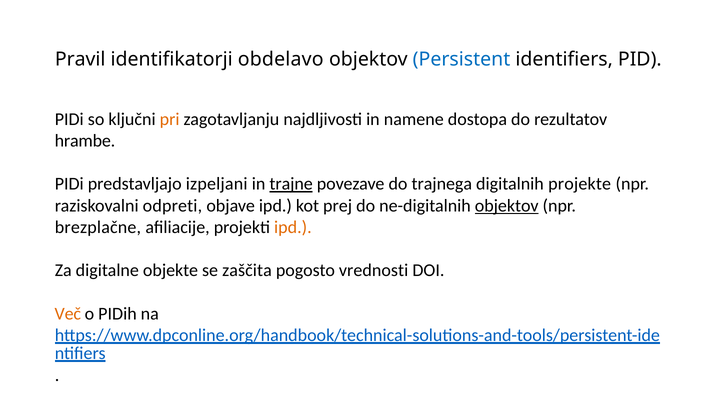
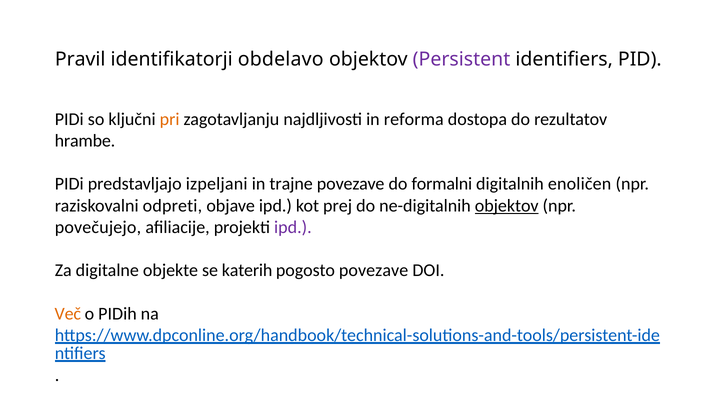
Persistent colour: blue -> purple
namene: namene -> reforma
trajne underline: present -> none
trajnega: trajnega -> formalni
projekte: projekte -> enoličen
brezplačne: brezplačne -> povečujejo
ipd at (293, 227) colour: orange -> purple
zaščita: zaščita -> katerih
pogosto vrednosti: vrednosti -> povezave
